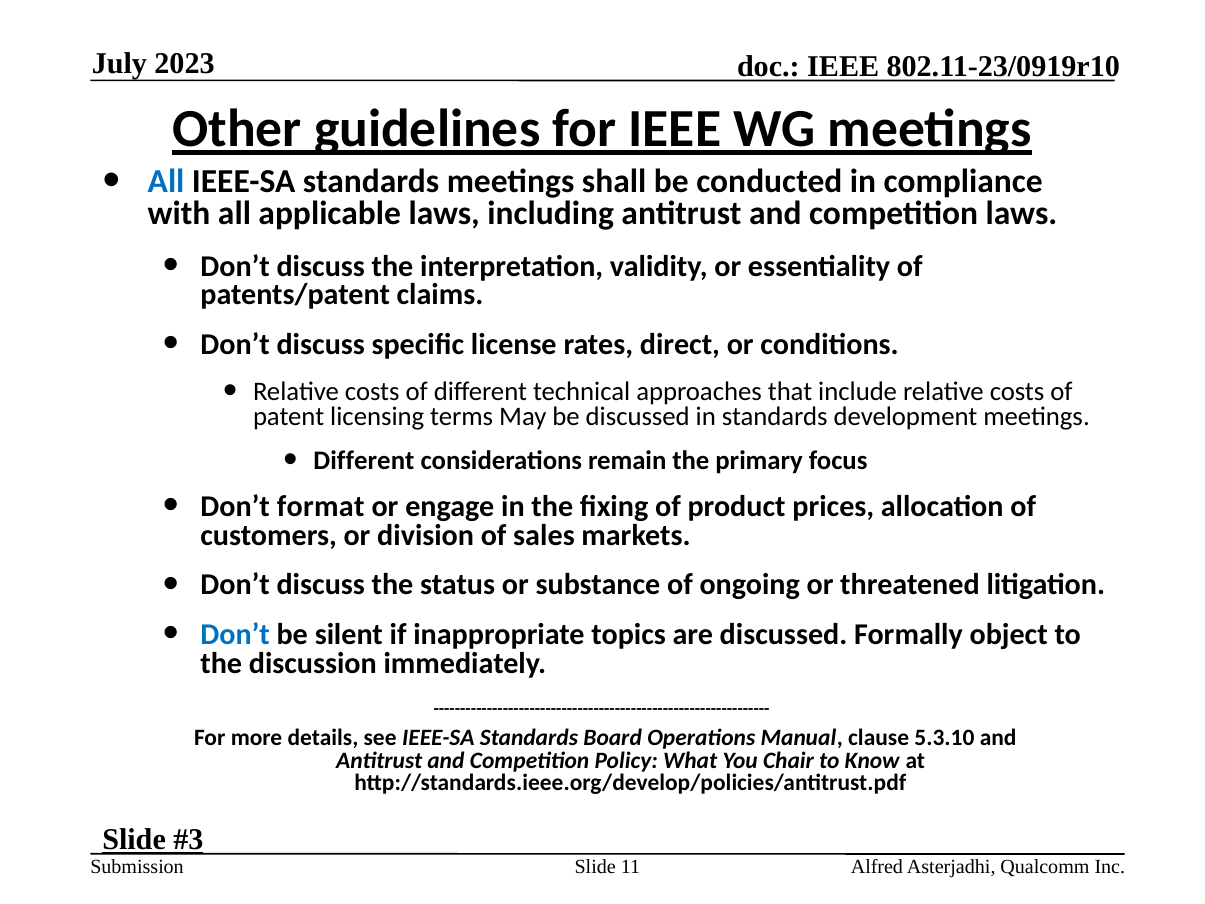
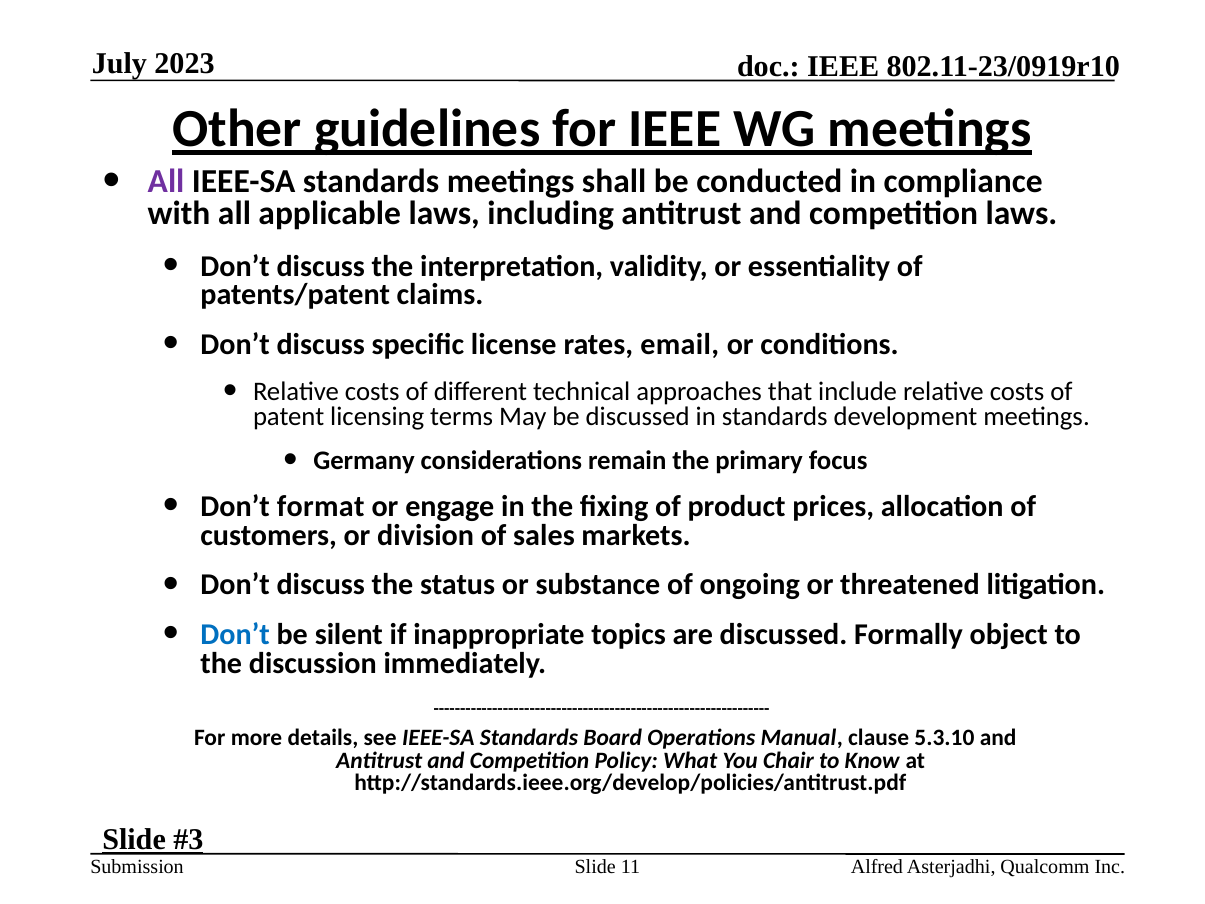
All at (166, 181) colour: blue -> purple
direct: direct -> email
Different at (364, 460): Different -> Germany
